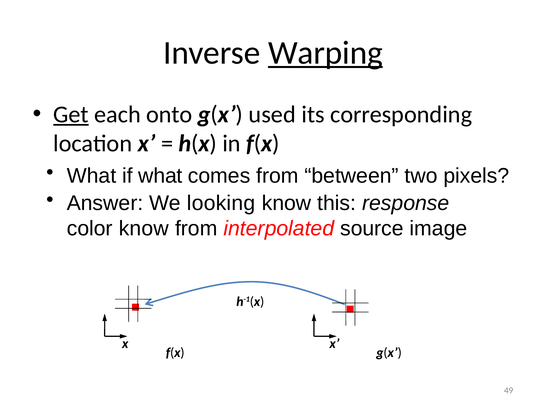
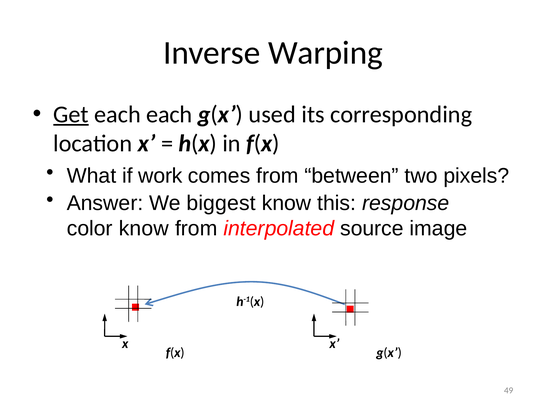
Warping underline: present -> none
each onto: onto -> each
if what: what -> work
looking: looking -> biggest
